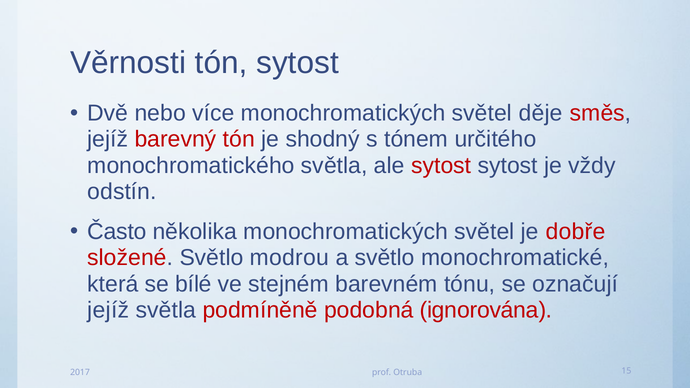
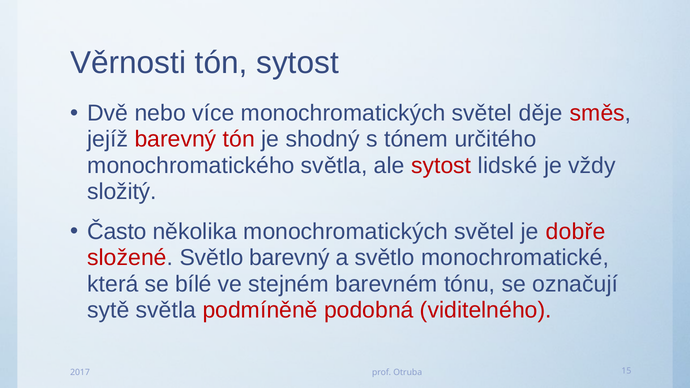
sytost sytost: sytost -> lidské
odstín: odstín -> složitý
Světlo modrou: modrou -> barevný
jejíž at (108, 310): jejíž -> sytě
ignorována: ignorována -> viditelného
